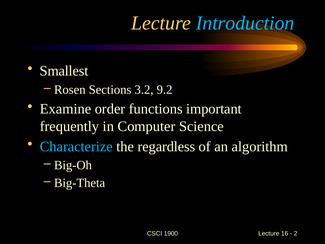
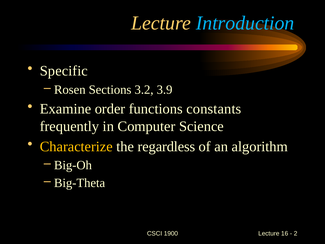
Smallest: Smallest -> Specific
9.2: 9.2 -> 3.9
important: important -> constants
Characterize colour: light blue -> yellow
